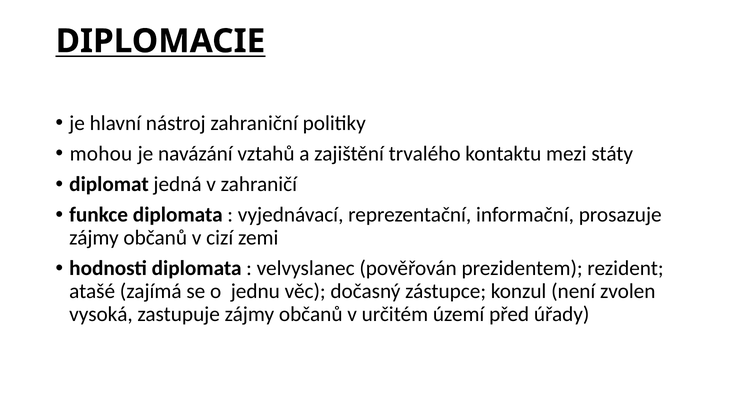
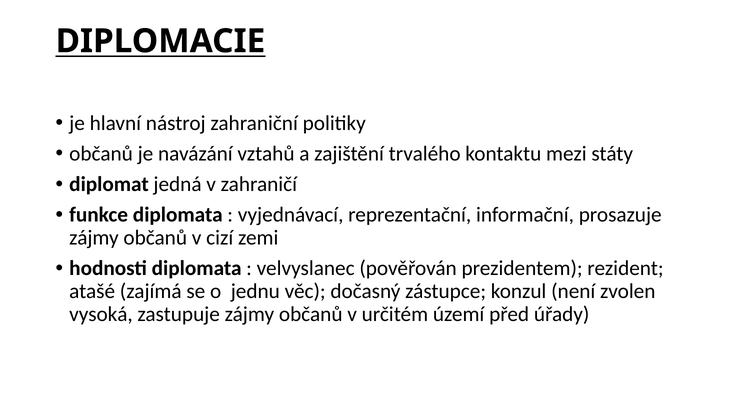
mohou at (101, 154): mohou -> občanů
